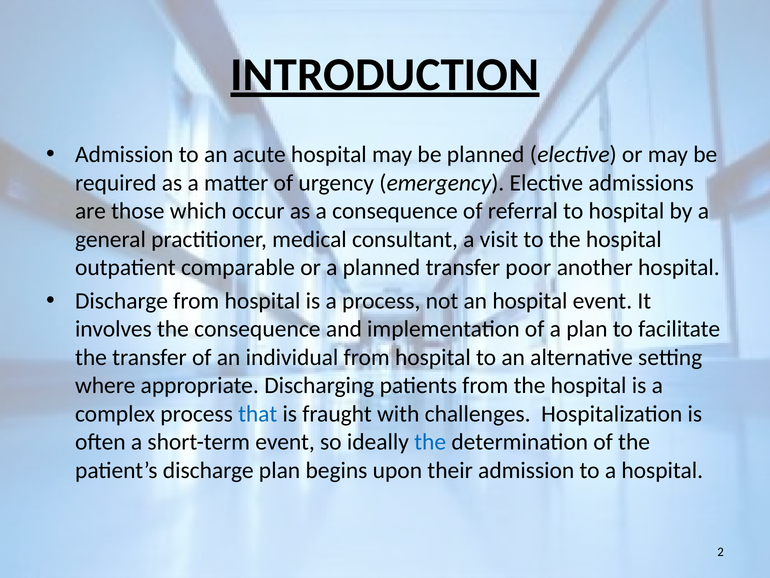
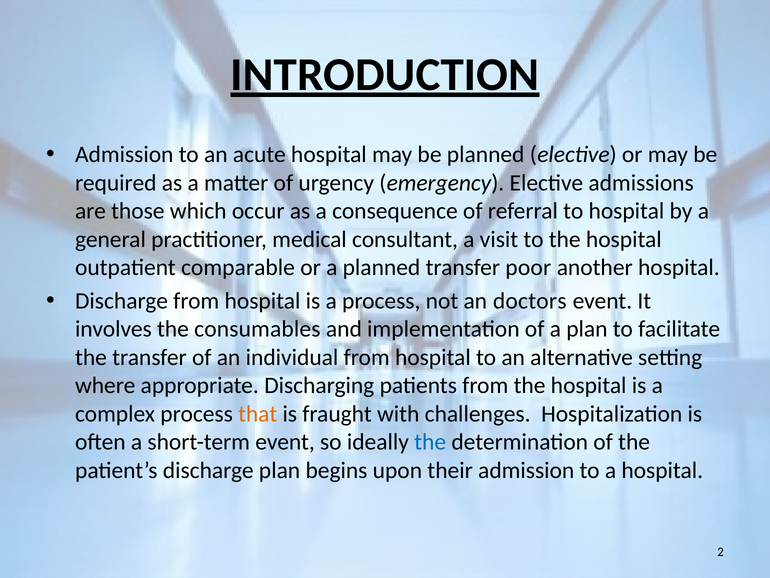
an hospital: hospital -> doctors
the consequence: consequence -> consumables
that colour: blue -> orange
